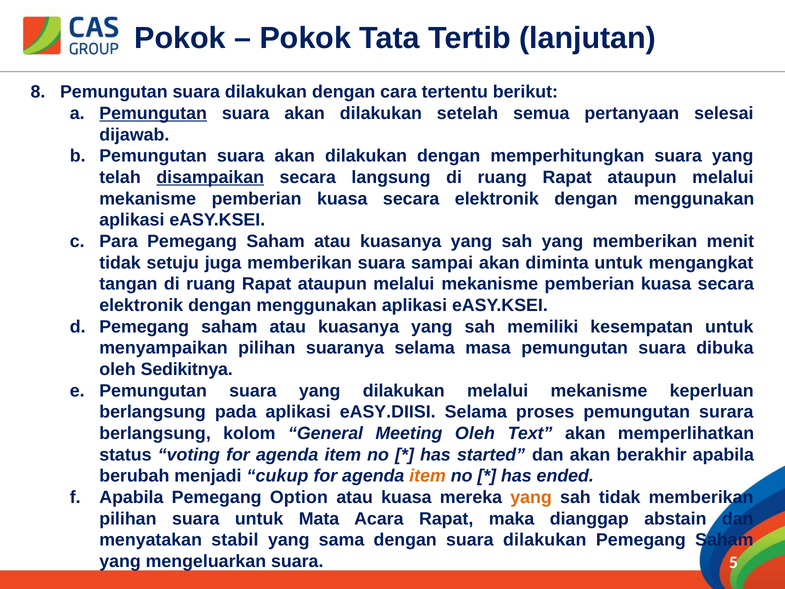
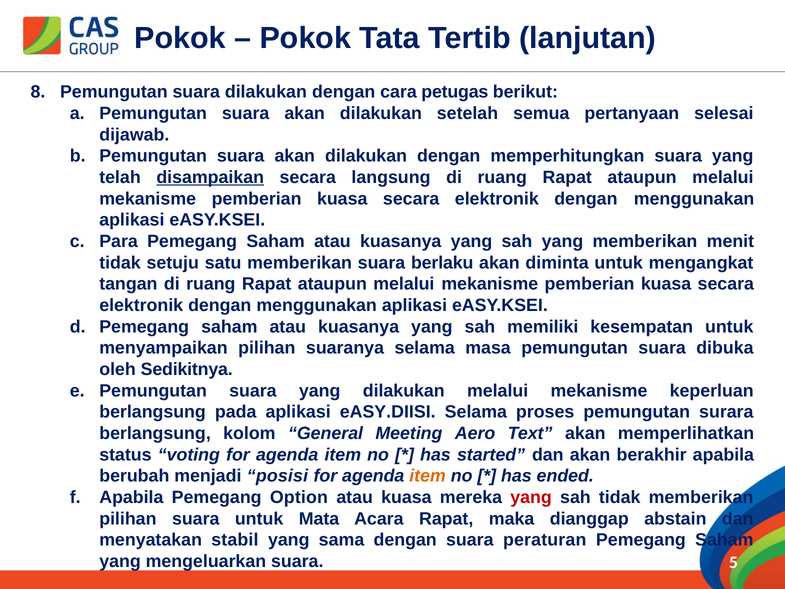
tertentu: tertentu -> petugas
Pemungutan at (153, 113) underline: present -> none
juga: juga -> satu
sampai: sampai -> berlaku
Meeting Oleh: Oleh -> Aero
cukup: cukup -> posisi
yang at (531, 497) colour: orange -> red
dengan suara dilakukan: dilakukan -> peraturan
